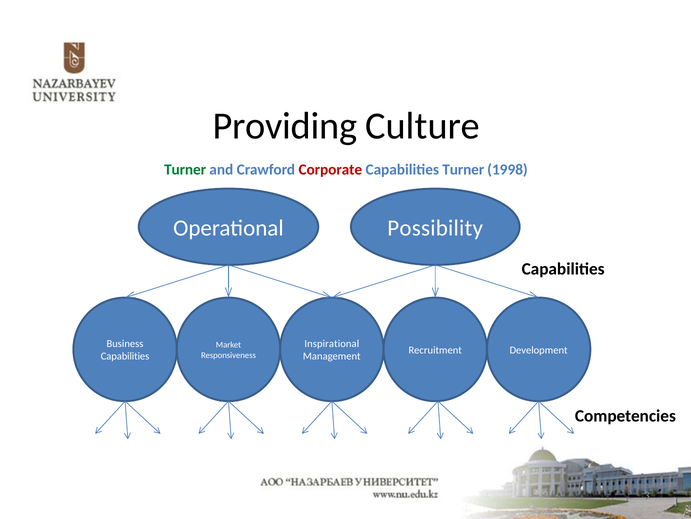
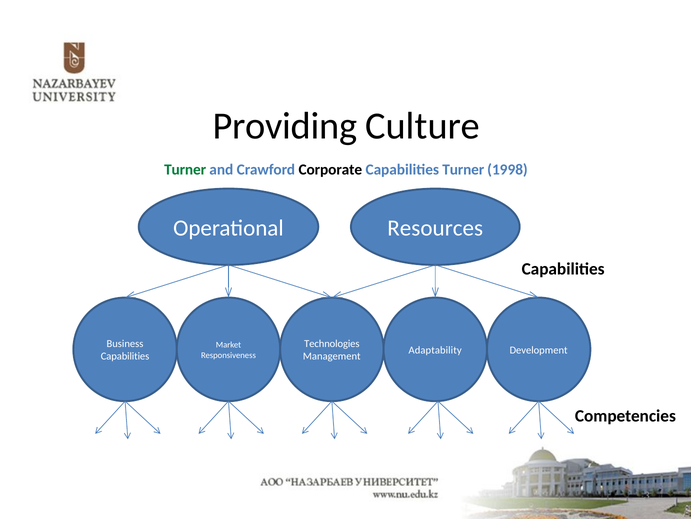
Corporate colour: red -> black
Possibility: Possibility -> Resources
Inspirational: Inspirational -> Technologies
Recruitment: Recruitment -> Adaptability
